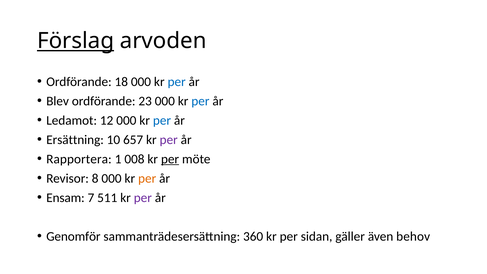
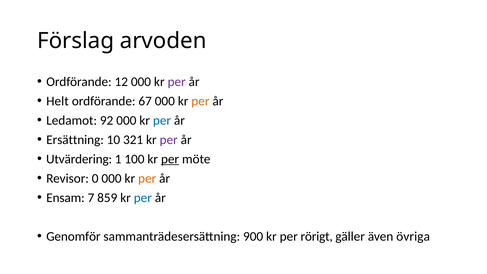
Förslag underline: present -> none
18: 18 -> 12
per at (177, 82) colour: blue -> purple
Blev: Blev -> Helt
23: 23 -> 67
per at (200, 101) colour: blue -> orange
12: 12 -> 92
657: 657 -> 321
Rapportera: Rapportera -> Utvärdering
008: 008 -> 100
8: 8 -> 0
511: 511 -> 859
per at (143, 198) colour: purple -> blue
360: 360 -> 900
sidan: sidan -> rörigt
behov: behov -> övriga
